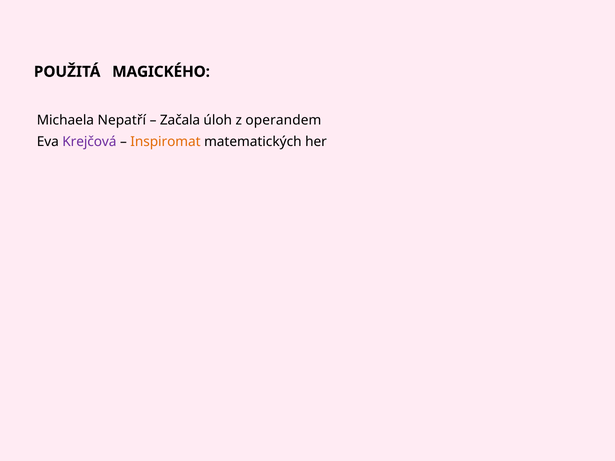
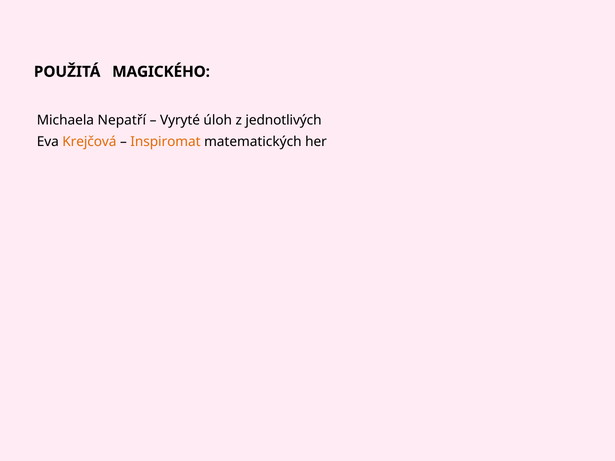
Začala: Začala -> Vyryté
operandem: operandem -> jednotlivých
Krejčová colour: purple -> orange
